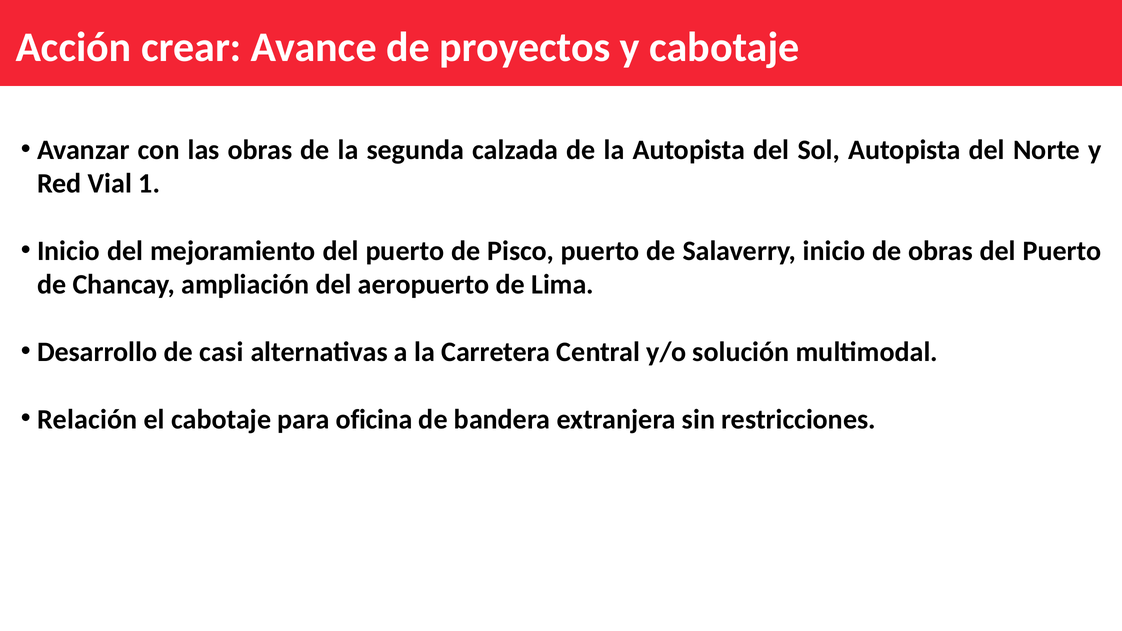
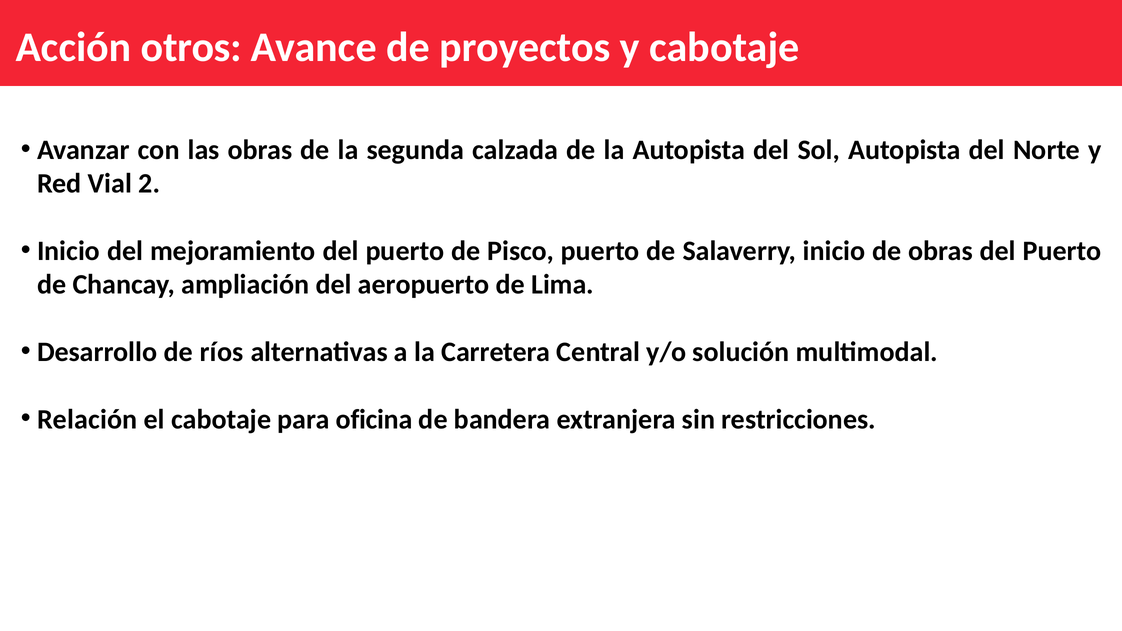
crear: crear -> otros
1: 1 -> 2
casi: casi -> ríos
